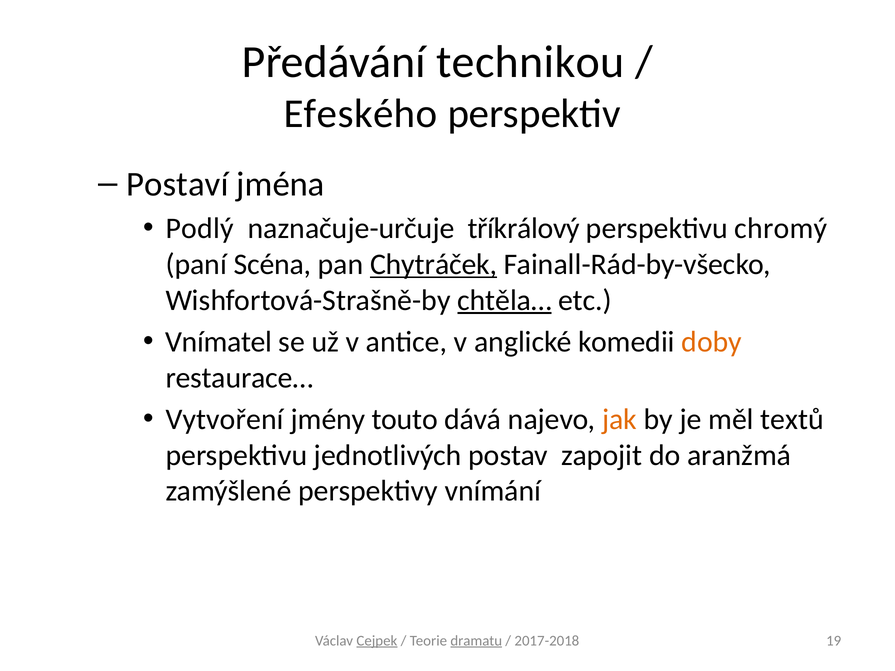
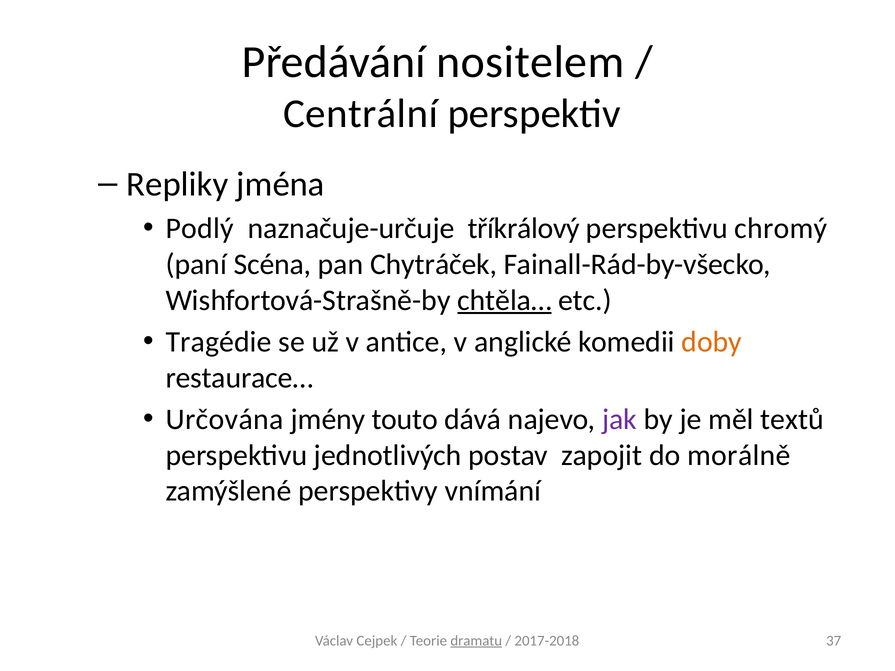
technikou: technikou -> nositelem
Efeského: Efeského -> Centrální
Postaví: Postaví -> Repliky
Chytráček underline: present -> none
Vnímatel: Vnímatel -> Tragédie
Vytvoření: Vytvoření -> Určována
jak colour: orange -> purple
aranžmá: aranžmá -> morálně
Cejpek underline: present -> none
19: 19 -> 37
